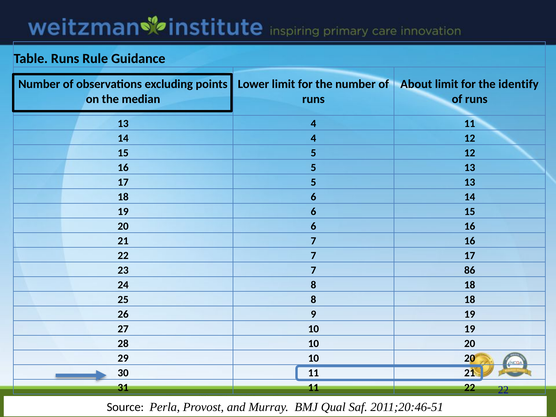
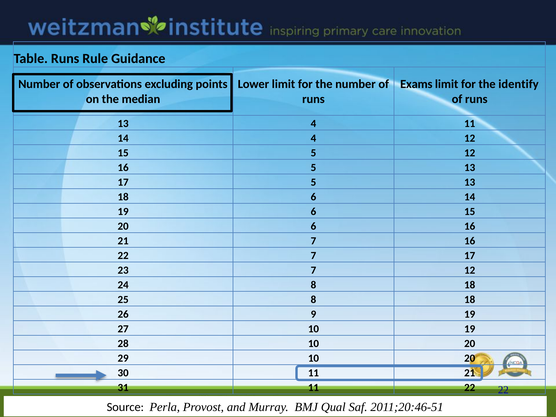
About: About -> Exams
7 86: 86 -> 12
